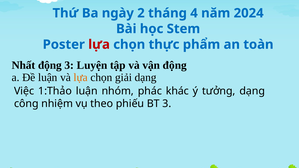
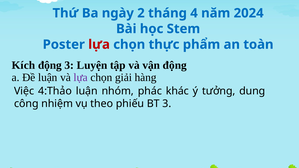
Nhất: Nhất -> Kích
lựa at (81, 77) colour: orange -> purple
giải dạng: dạng -> hàng
1:Thảo: 1:Thảo -> 4:Thảo
tưởng dạng: dạng -> dung
